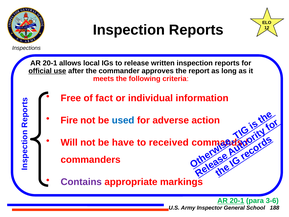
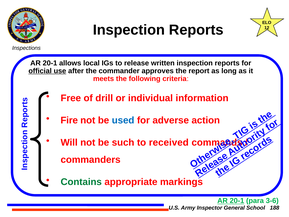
fact: fact -> drill
have: have -> such
Contains colour: purple -> green
